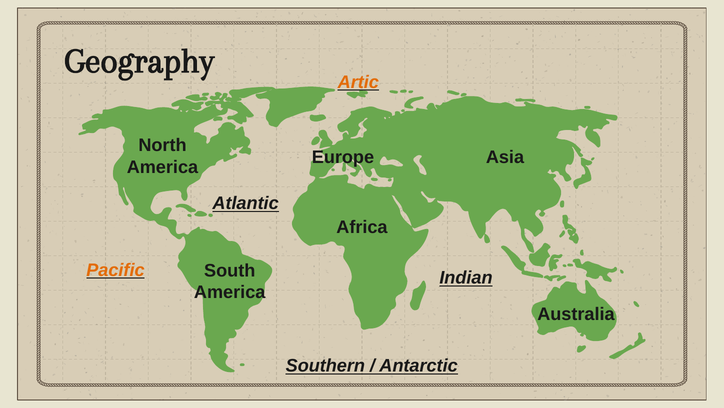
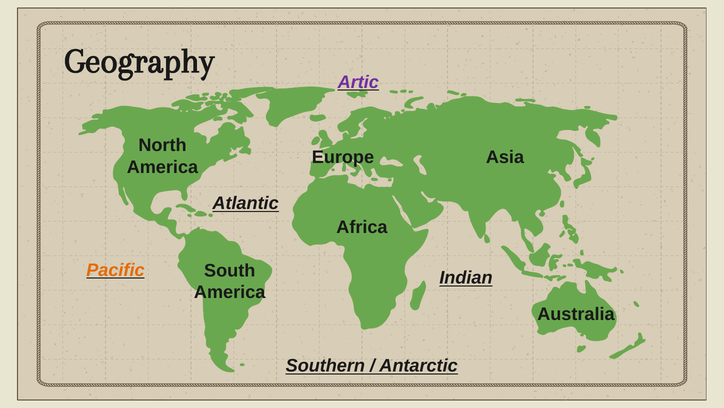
Artic colour: orange -> purple
